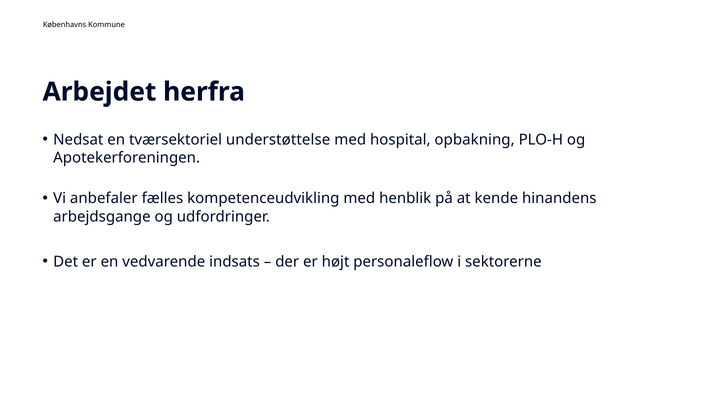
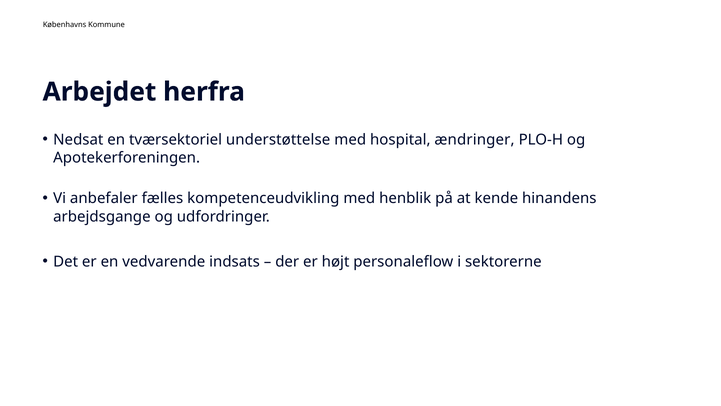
opbakning: opbakning -> ændringer
